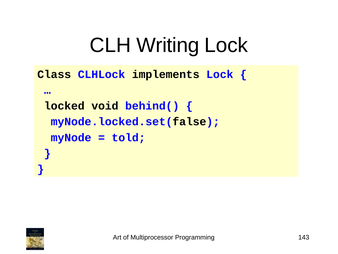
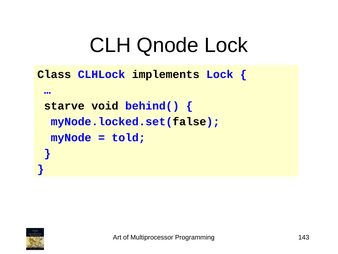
Writing: Writing -> Qnode
locked: locked -> starve
